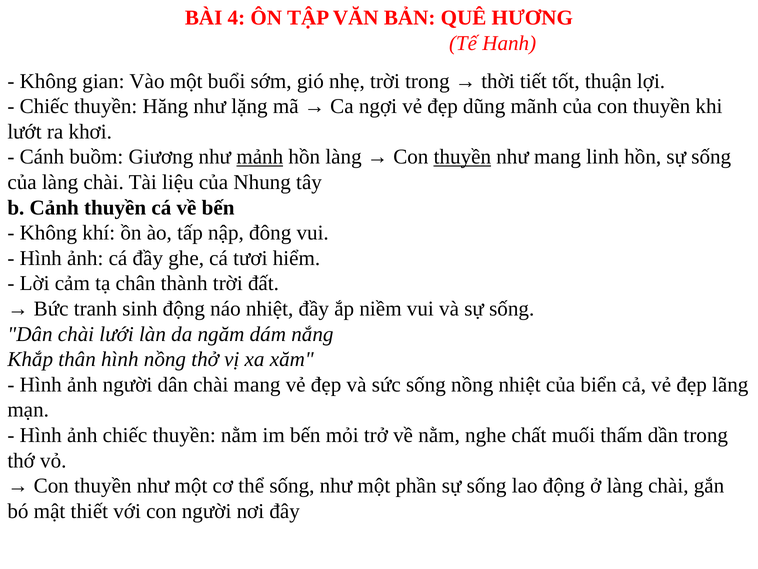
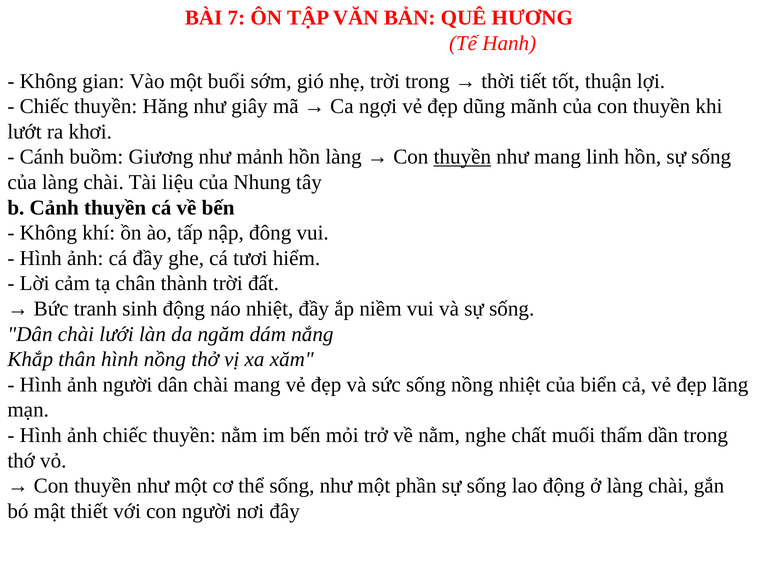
4: 4 -> 7
lặng: lặng -> giây
mảnh underline: present -> none
